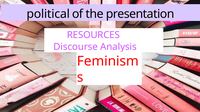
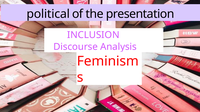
RESOURCES: RESOURCES -> INCLUSION
